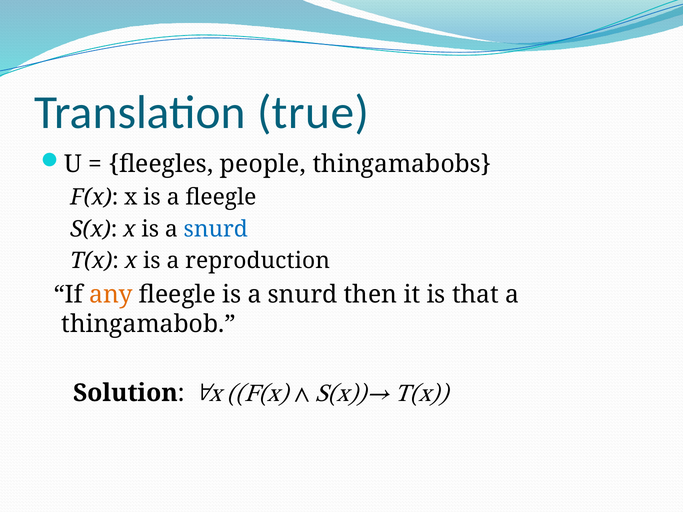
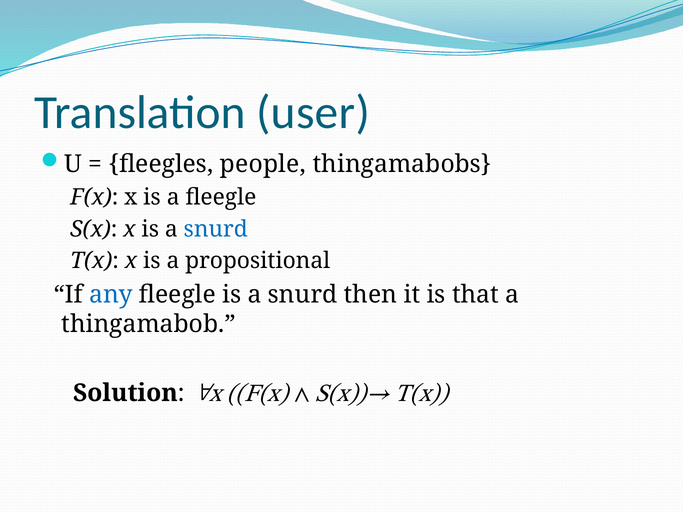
true: true -> user
reproduction: reproduction -> propositional
any colour: orange -> blue
